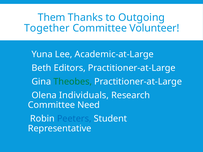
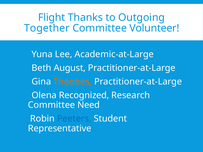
Them: Them -> Flight
Editors: Editors -> August
Theobes colour: green -> orange
Individuals: Individuals -> Recognized
